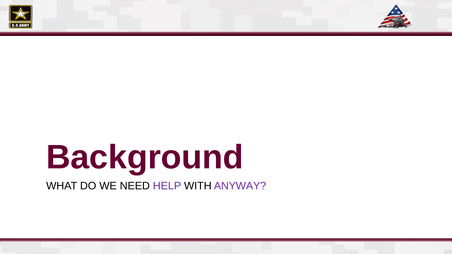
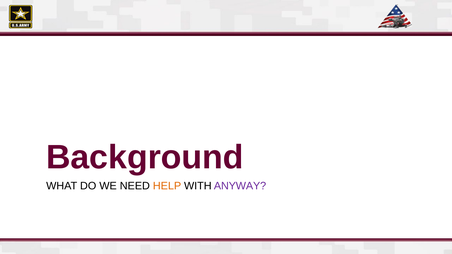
HELP colour: purple -> orange
